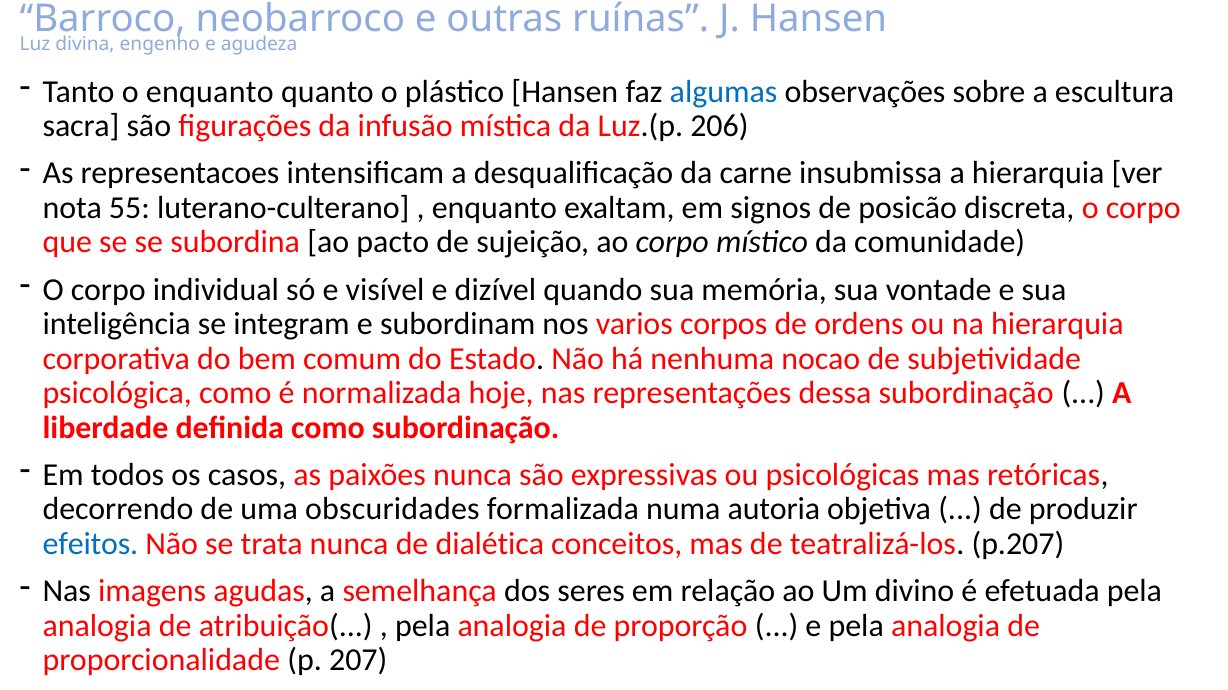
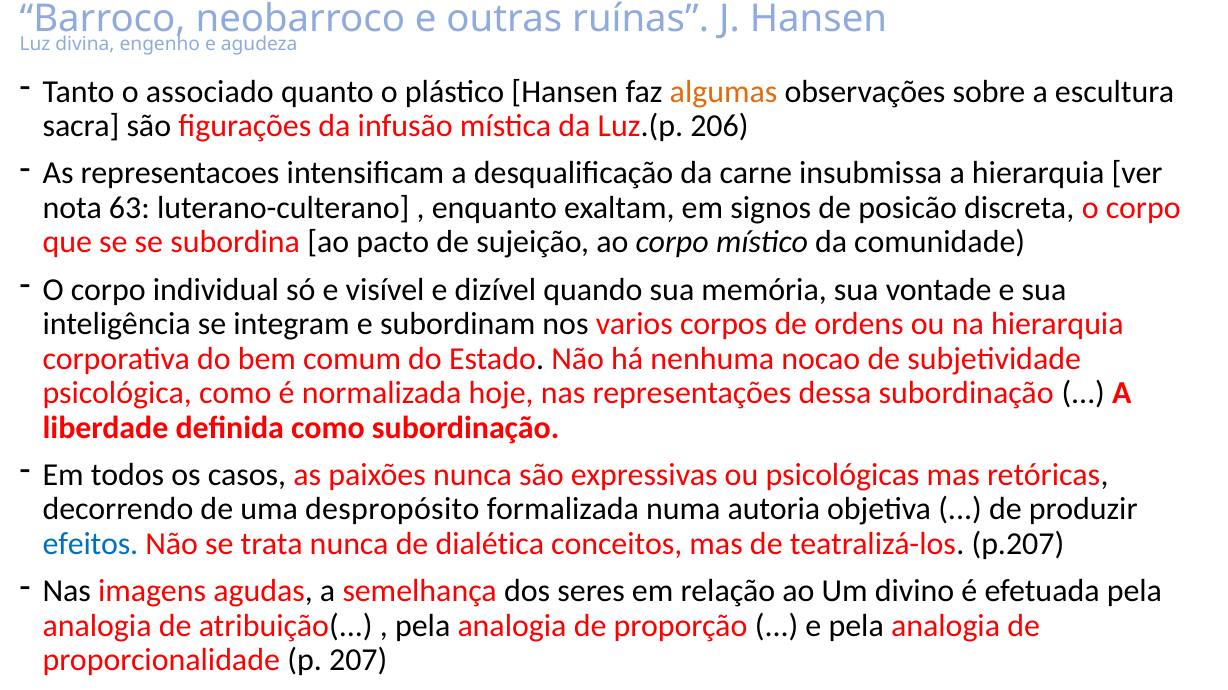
o enquanto: enquanto -> associado
algumas colour: blue -> orange
55: 55 -> 63
obscuridades: obscuridades -> despropósito
